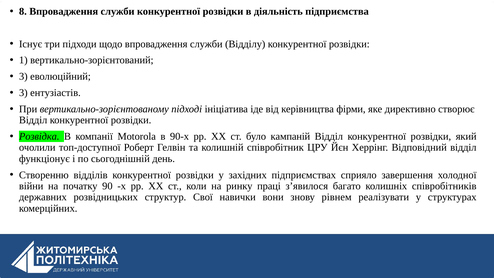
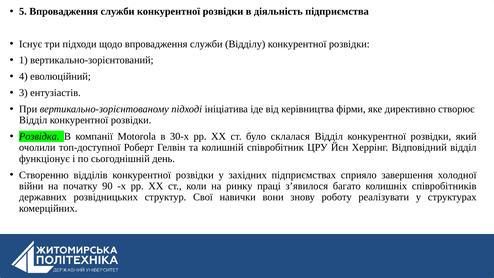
8: 8 -> 5
3 at (23, 76): 3 -> 4
90-х: 90-х -> 30-х
кампаній: кампаній -> склалася
рівнем: рівнем -> роботу
